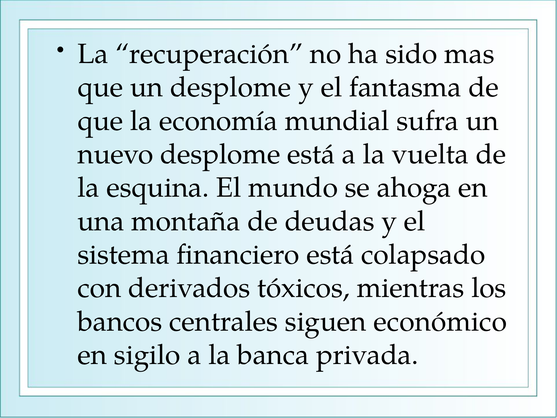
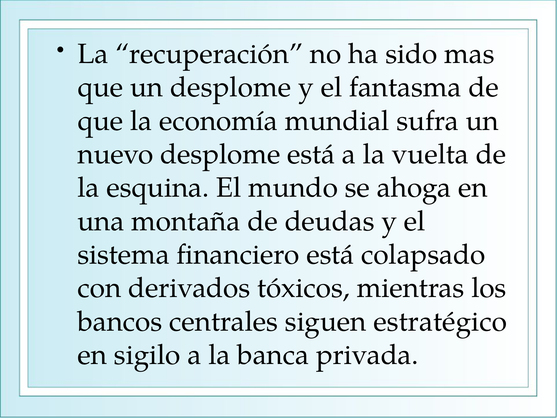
económico: económico -> estratégico
